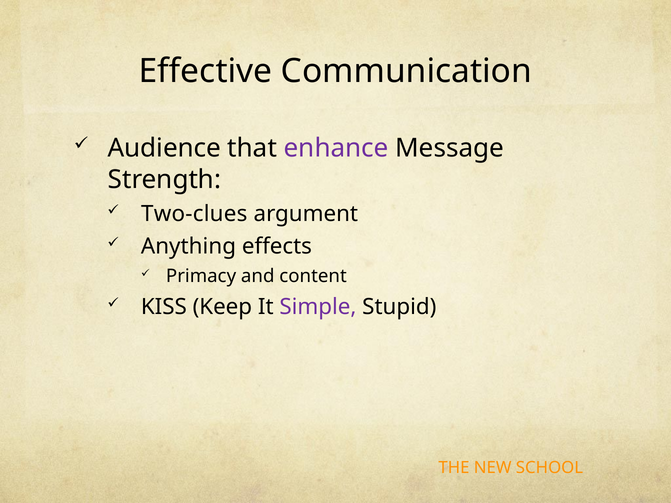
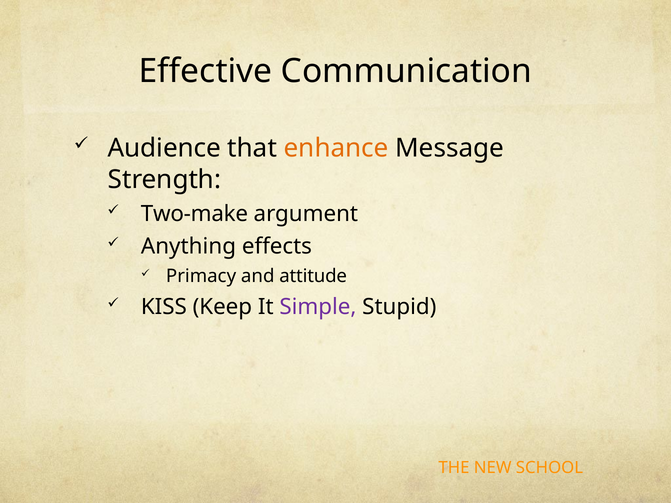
enhance colour: purple -> orange
Two-clues: Two-clues -> Two-make
content: content -> attitude
